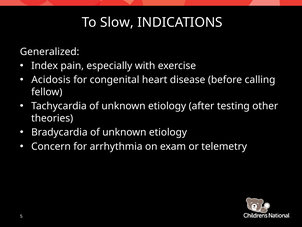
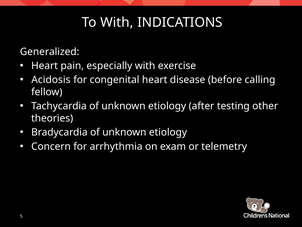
To Slow: Slow -> With
Index at (45, 66): Index -> Heart
